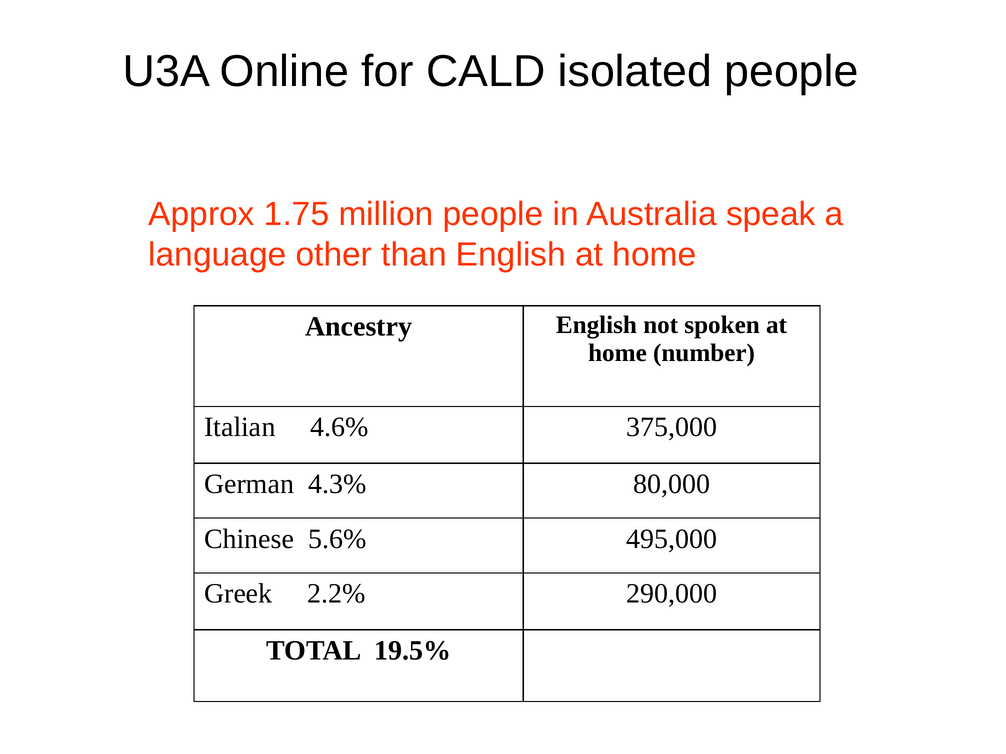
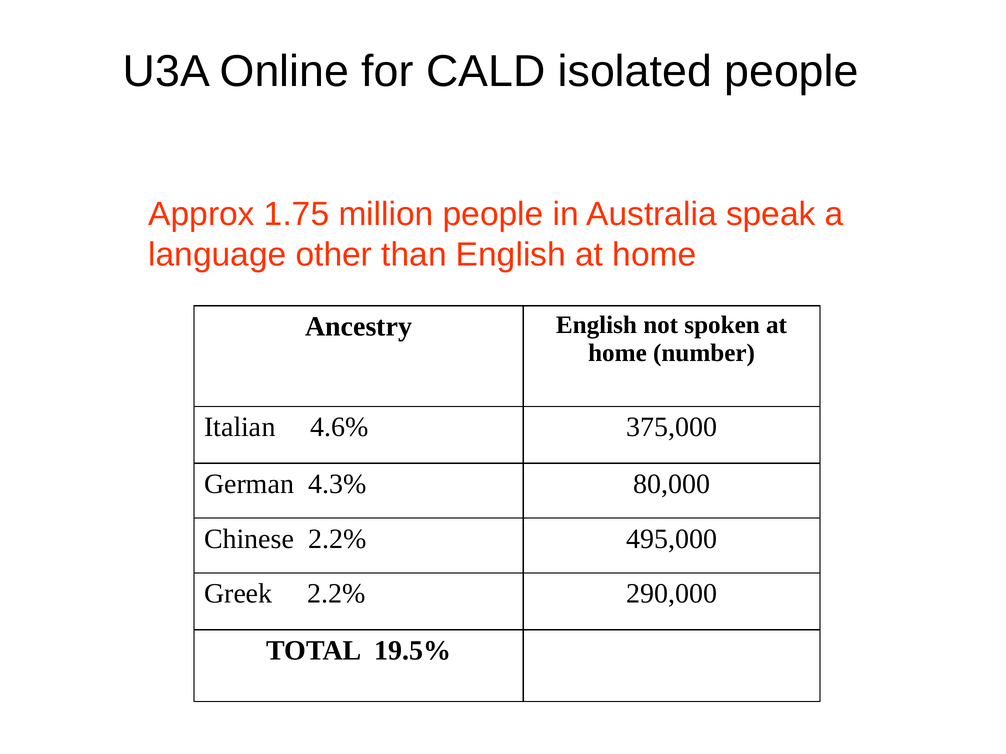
Chinese 5.6%: 5.6% -> 2.2%
